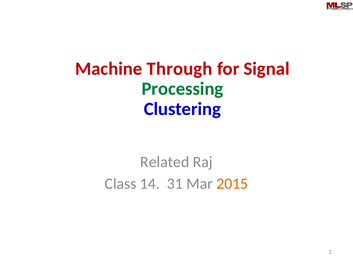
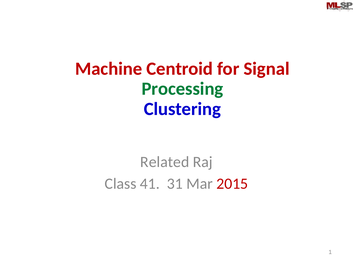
Through: Through -> Centroid
14: 14 -> 41
2015 colour: orange -> red
